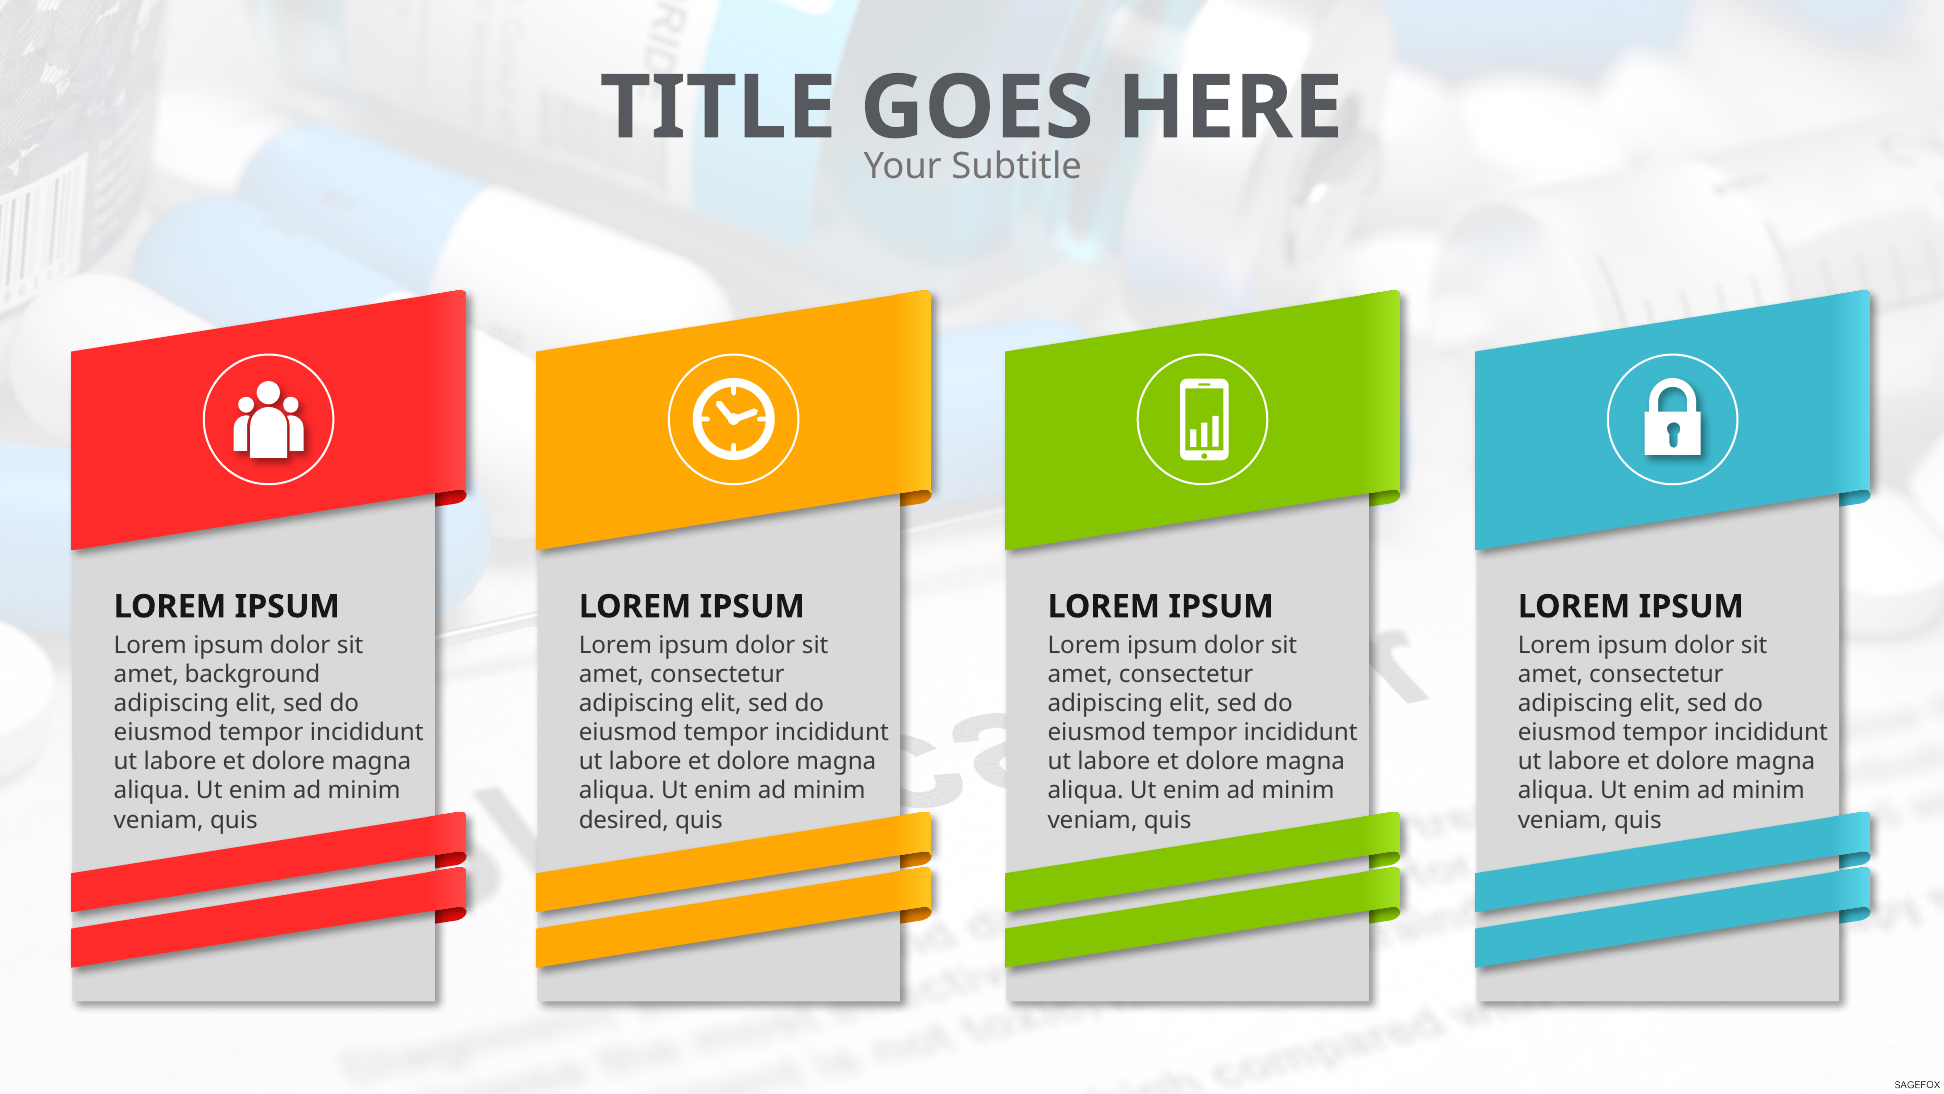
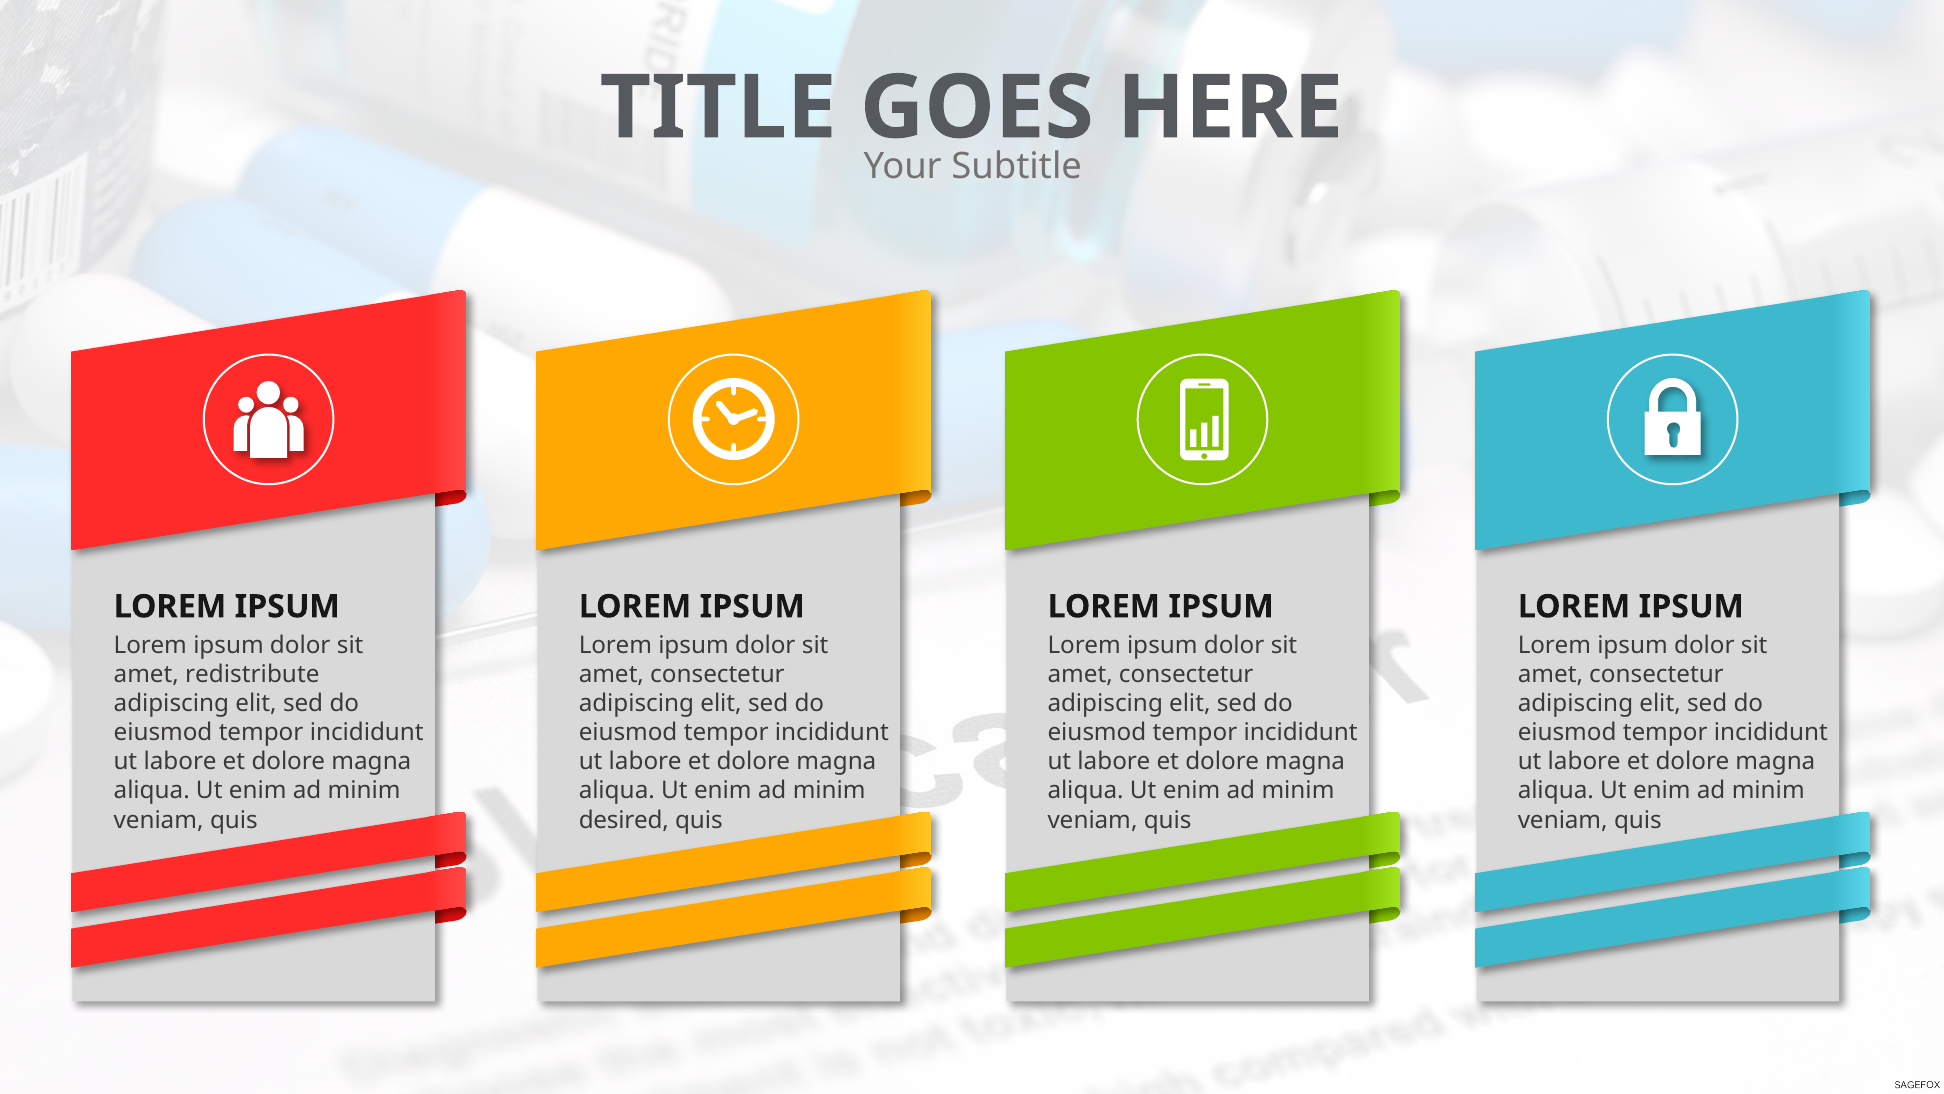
background: background -> redistribute
